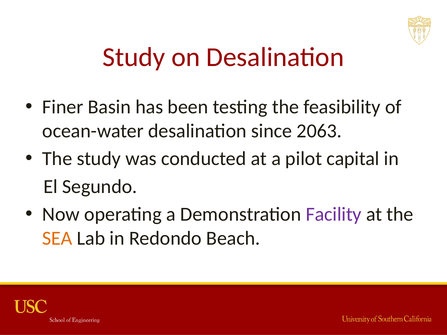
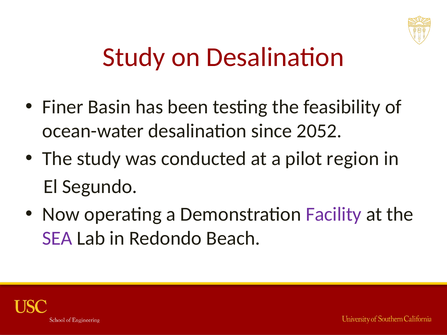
2063: 2063 -> 2052
capital: capital -> region
SEA colour: orange -> purple
